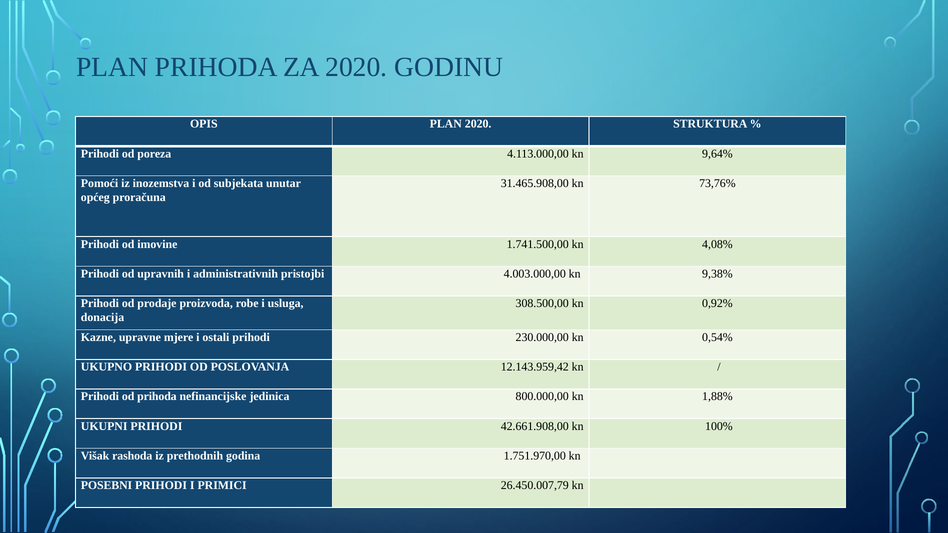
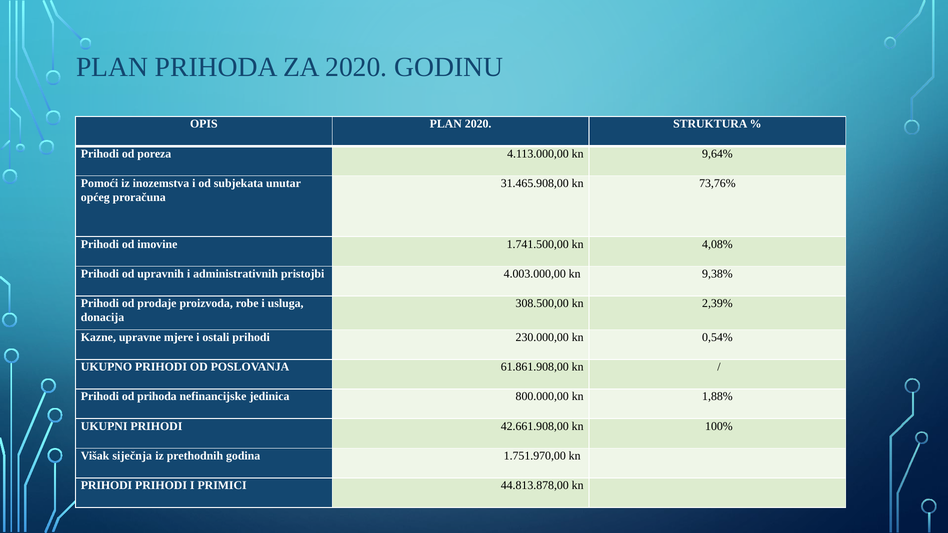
0,92%: 0,92% -> 2,39%
12.143.959,42: 12.143.959,42 -> 61.861.908,00
rashoda: rashoda -> siječnja
POSEBNI at (107, 486): POSEBNI -> PRIHODI
26.450.007,79: 26.450.007,79 -> 44.813.878,00
